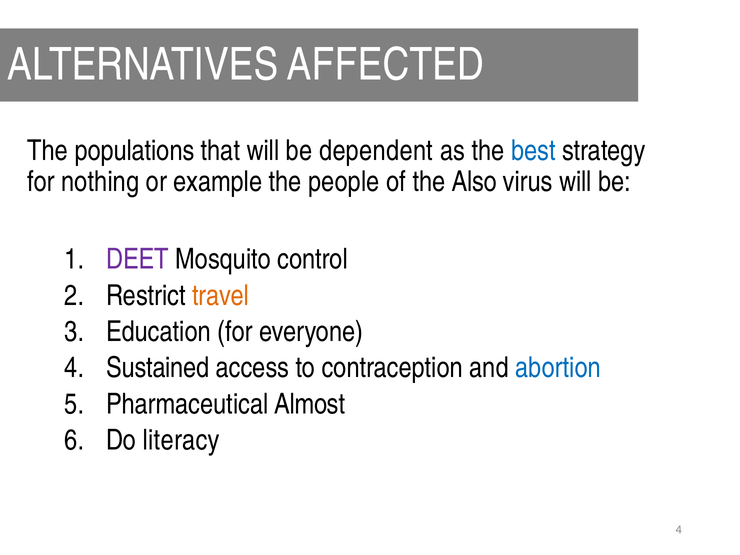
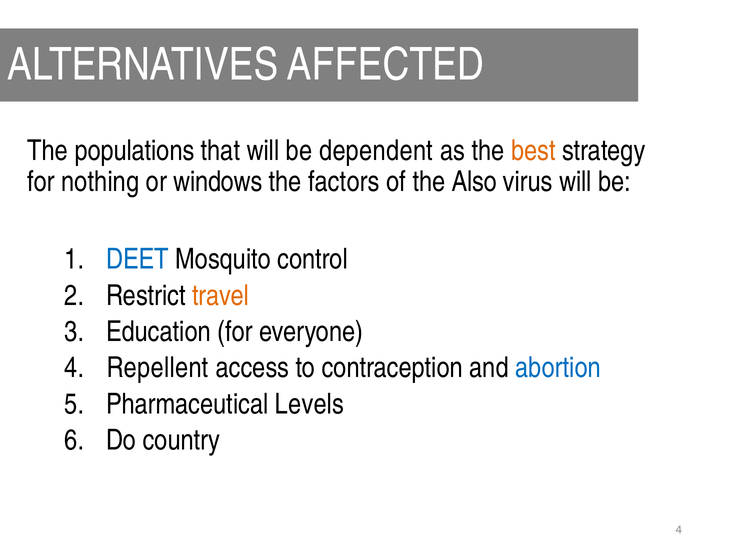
best colour: blue -> orange
example: example -> windows
people: people -> factors
DEET colour: purple -> blue
Sustained: Sustained -> Repellent
Almost: Almost -> Levels
literacy: literacy -> country
